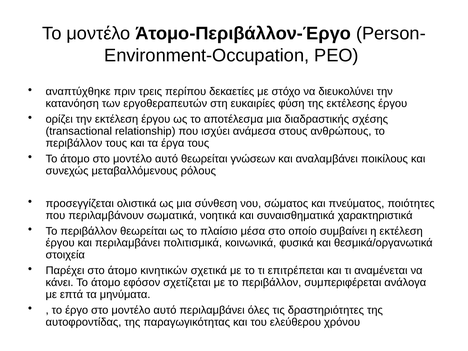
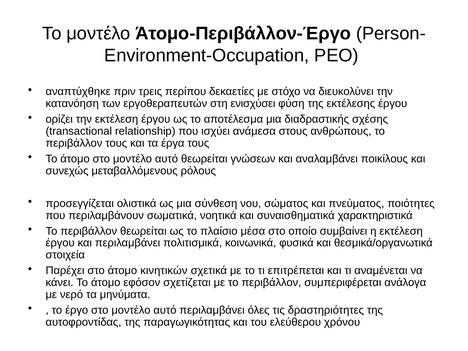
ευκαιρίες: ευκαιρίες -> ενισχύσει
επτά: επτά -> νερό
